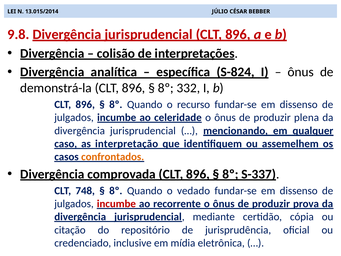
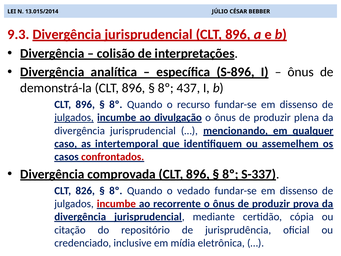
9.8: 9.8 -> 9.3
S-824: S-824 -> S-896
332: 332 -> 437
julgados at (74, 118) underline: none -> present
celeridade: celeridade -> divulgação
interpretação: interpretação -> intertemporal
confrontados colour: orange -> red
748: 748 -> 826
